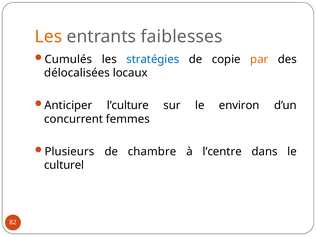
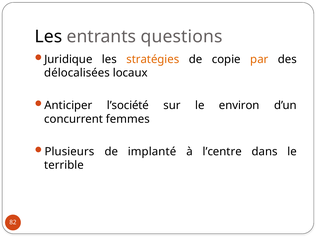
Les at (48, 37) colour: orange -> black
faiblesses: faiblesses -> questions
Cumulés: Cumulés -> Juridique
stratégies colour: blue -> orange
l’culture: l’culture -> l’société
chambre: chambre -> implanté
culturel: culturel -> terrible
